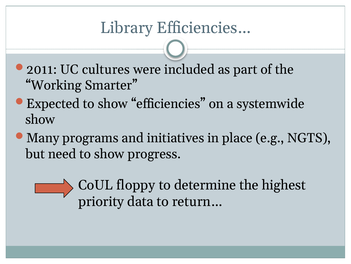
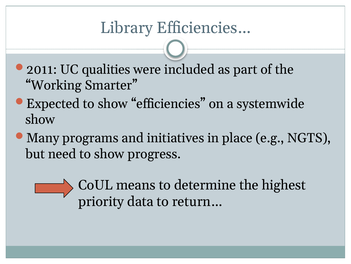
cultures: cultures -> qualities
floppy: floppy -> means
